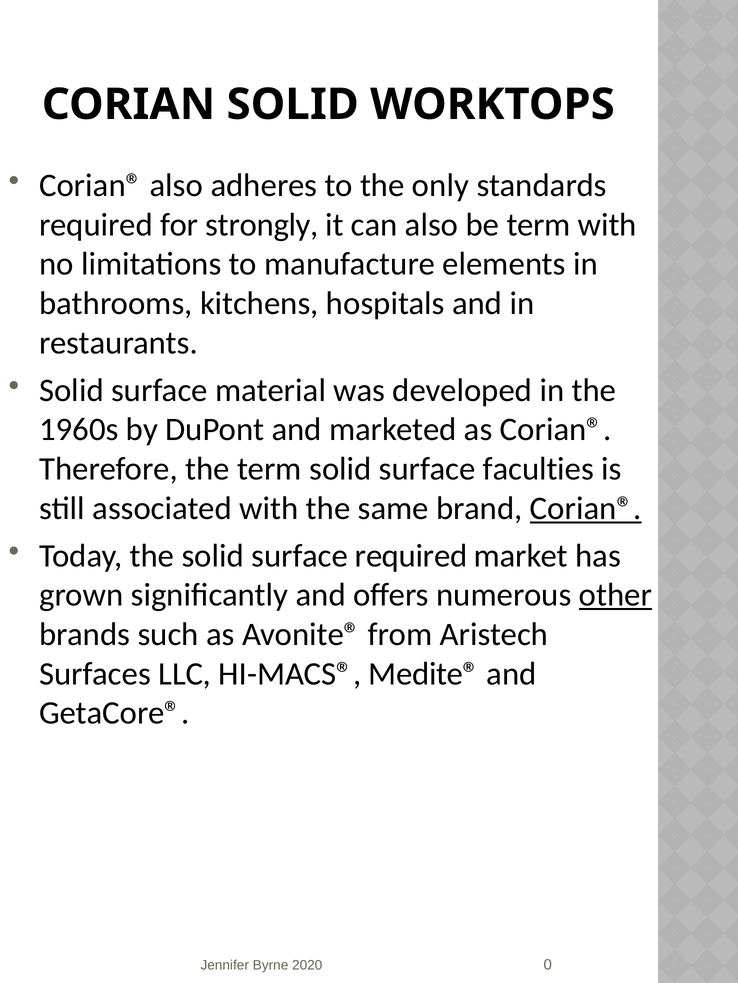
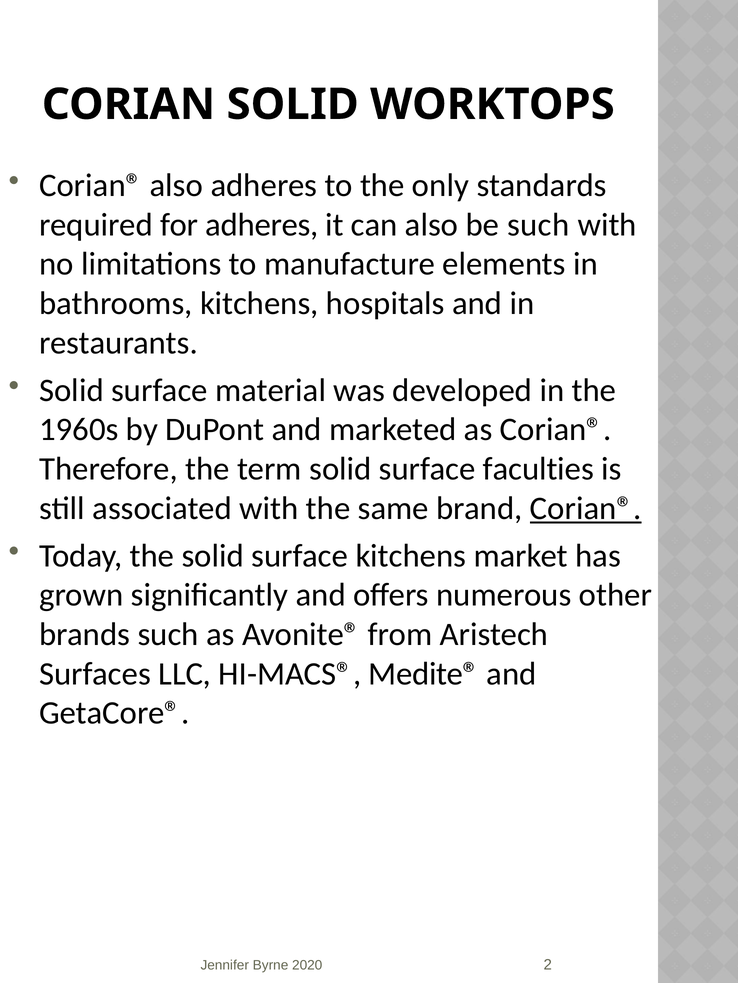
for strongly: strongly -> adheres
be term: term -> such
surface required: required -> kitchens
other underline: present -> none
0: 0 -> 2
